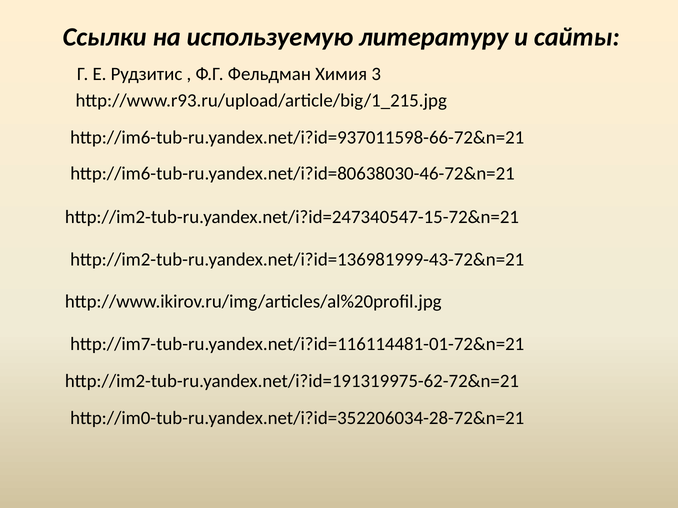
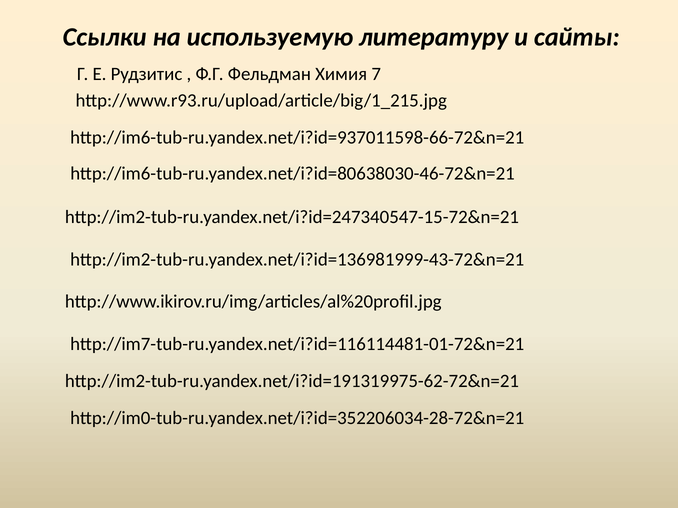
3: 3 -> 7
